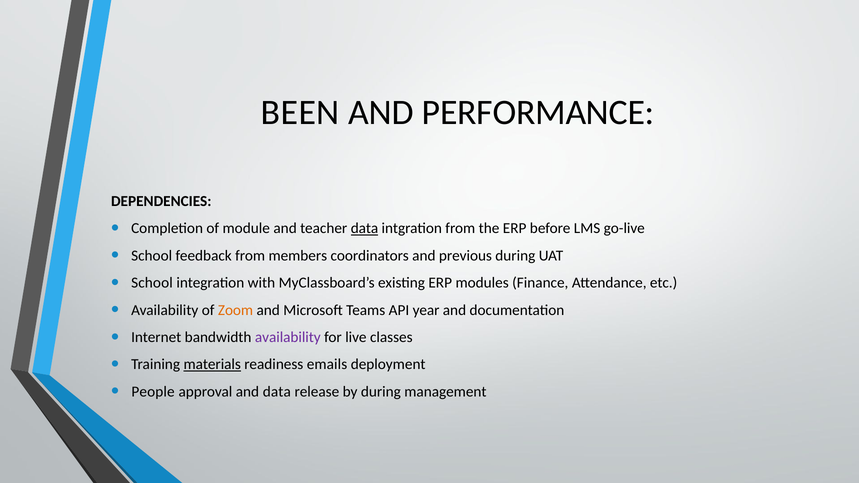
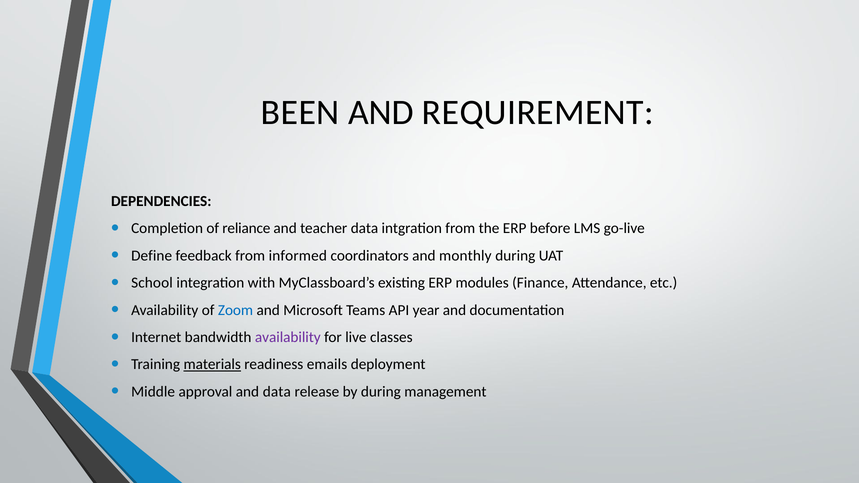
PERFORMANCE: PERFORMANCE -> REQUIREMENT
module: module -> reliance
data at (364, 229) underline: present -> none
School at (152, 256): School -> Define
members: members -> informed
previous: previous -> monthly
Zoom colour: orange -> blue
People: People -> Middle
